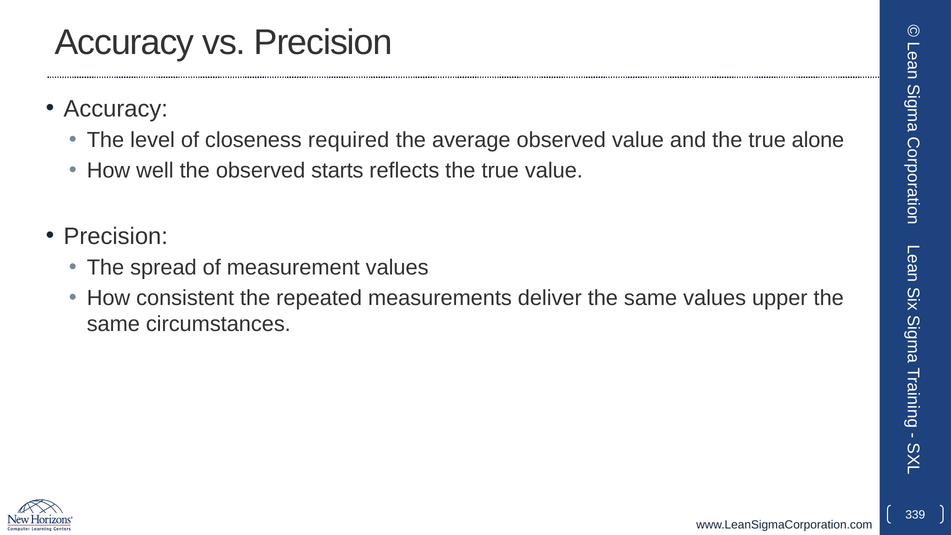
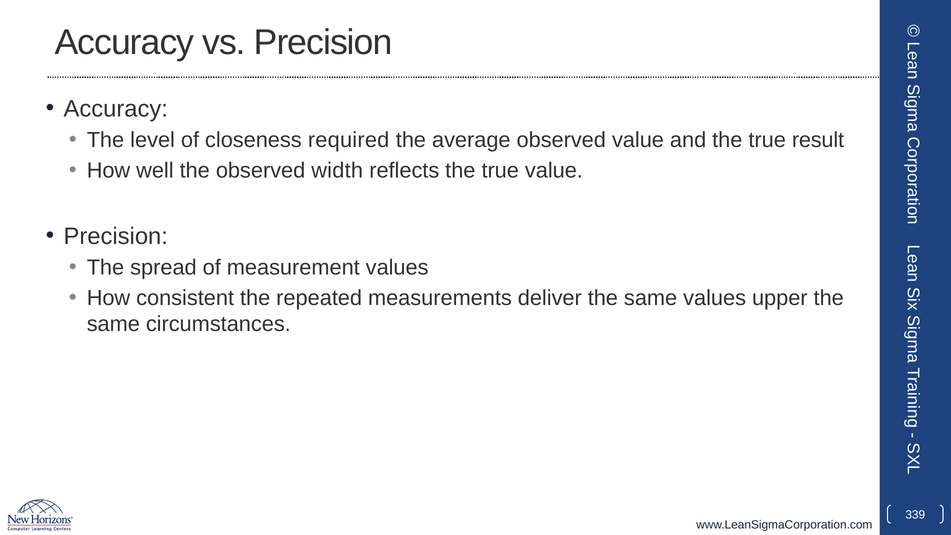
alone: alone -> result
starts: starts -> width
